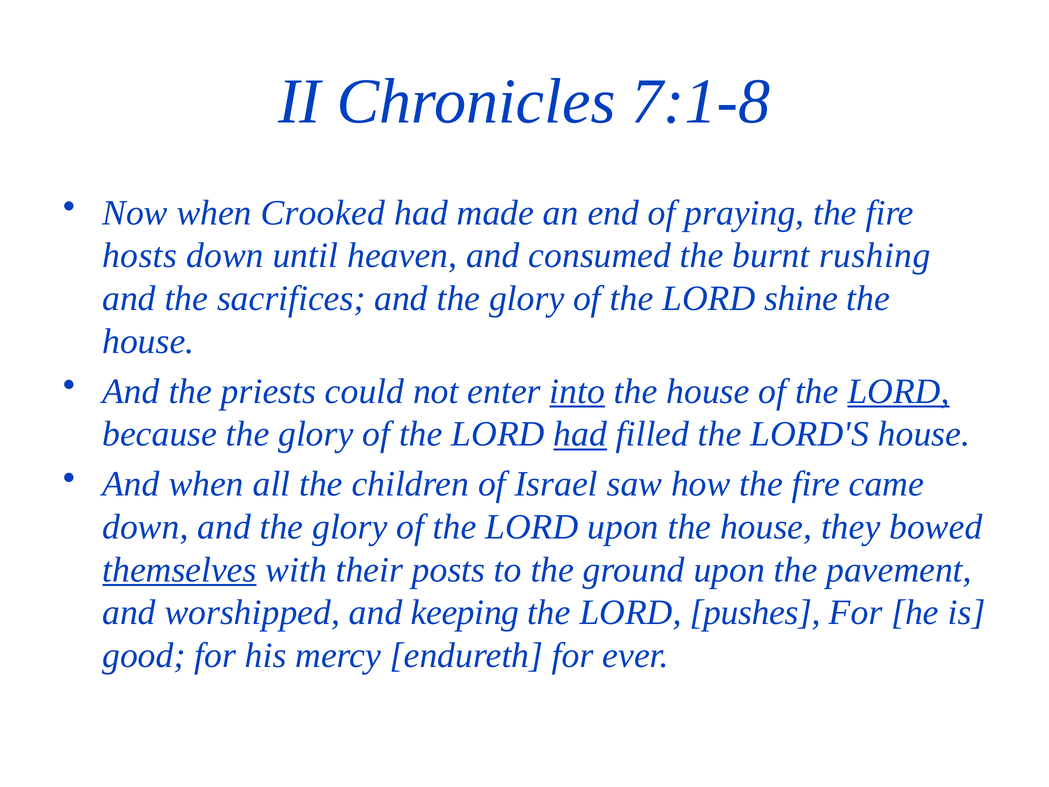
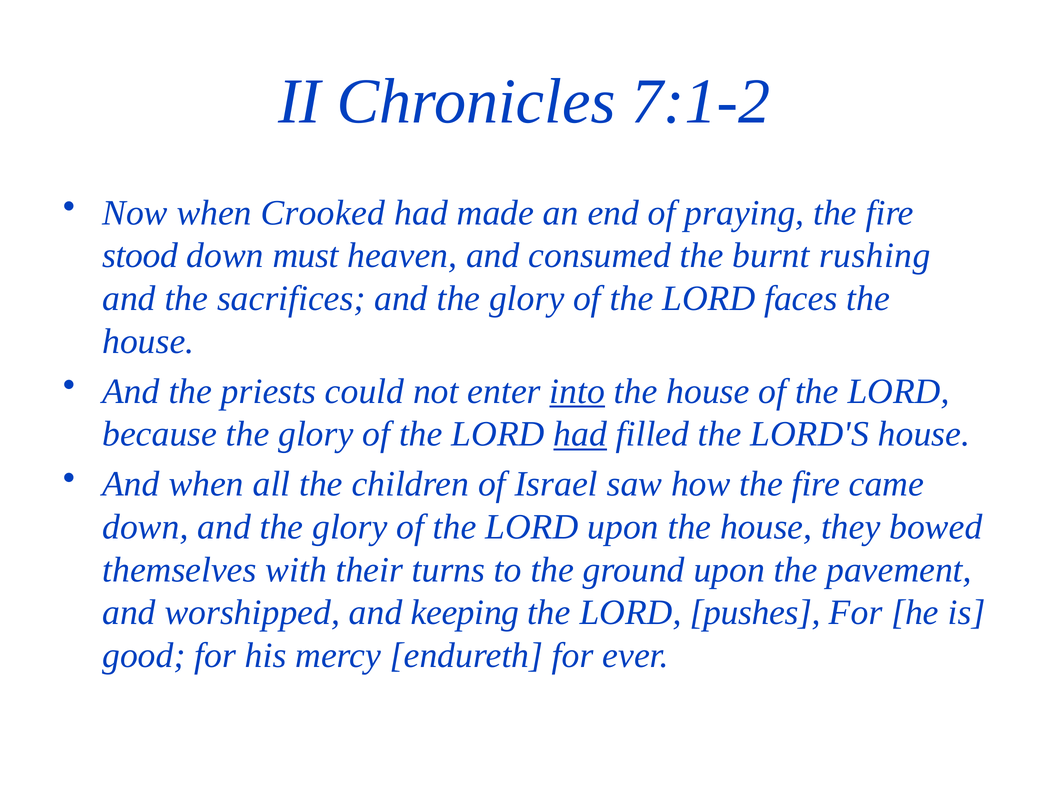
7:1-8: 7:1-8 -> 7:1-2
hosts: hosts -> stood
until: until -> must
shine: shine -> faces
LORD at (899, 391) underline: present -> none
themselves underline: present -> none
posts: posts -> turns
